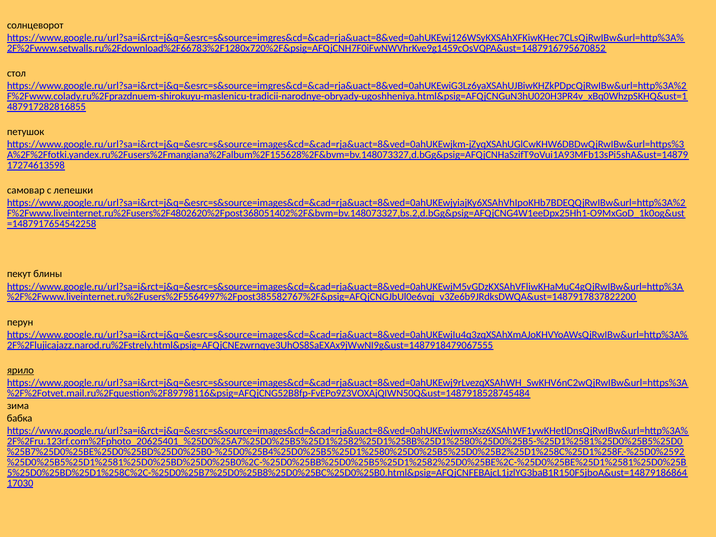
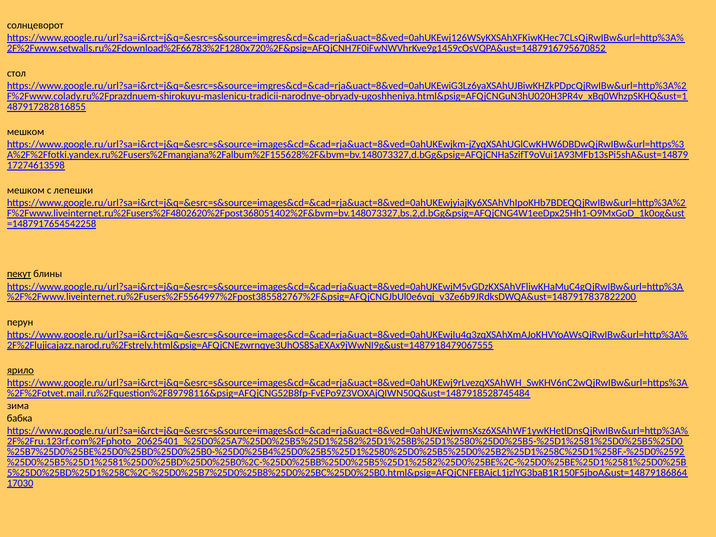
петушок at (26, 132): петушок -> мешком
самовар at (26, 190): самовар -> мешком
пекут underline: none -> present
